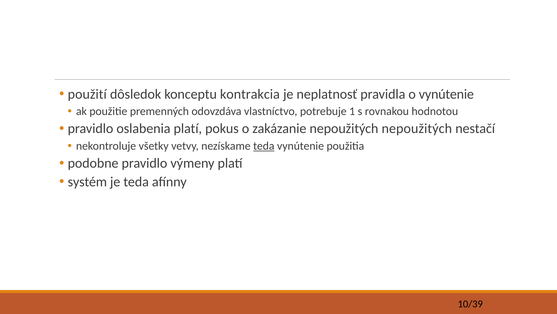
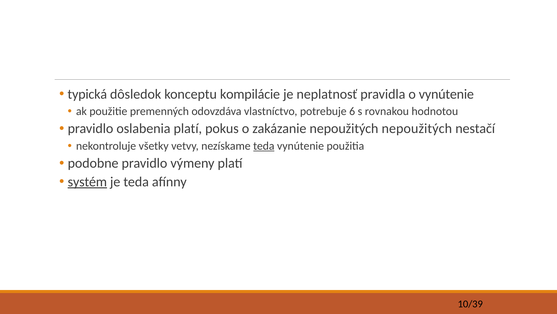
použití: použití -> typická
kontrakcia: kontrakcia -> kompilácie
1: 1 -> 6
systém underline: none -> present
